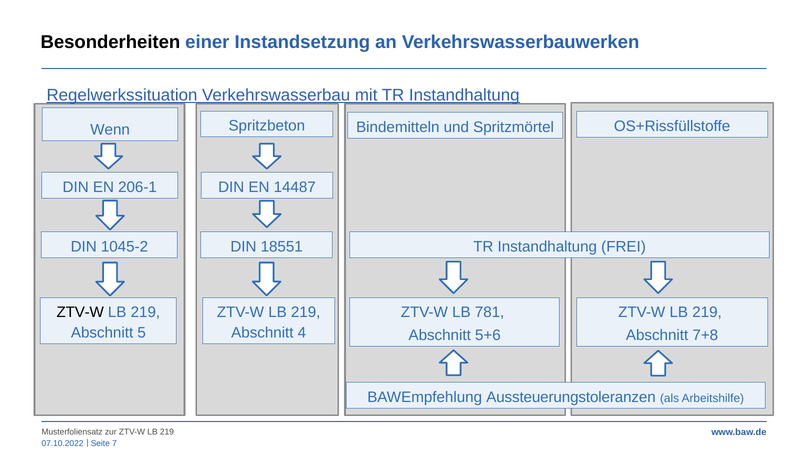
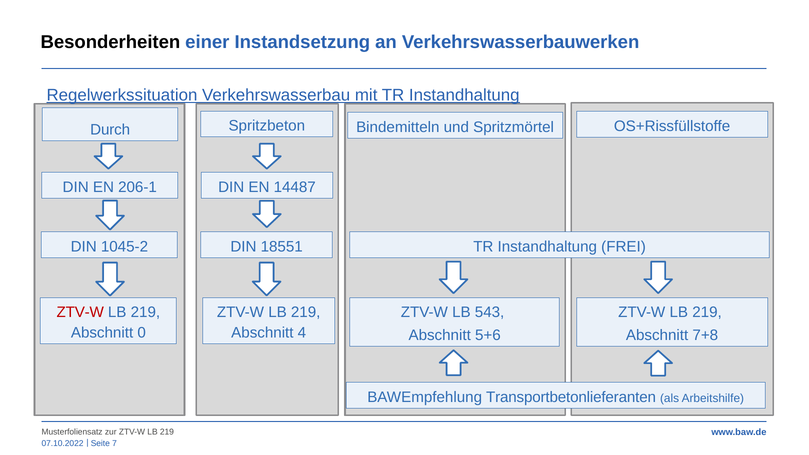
Wenn: Wenn -> Durch
ZTV-W at (80, 312) colour: black -> red
781: 781 -> 543
5: 5 -> 0
Aussteuerungstoleranzen: Aussteuerungstoleranzen -> Transportbetonlieferanten
